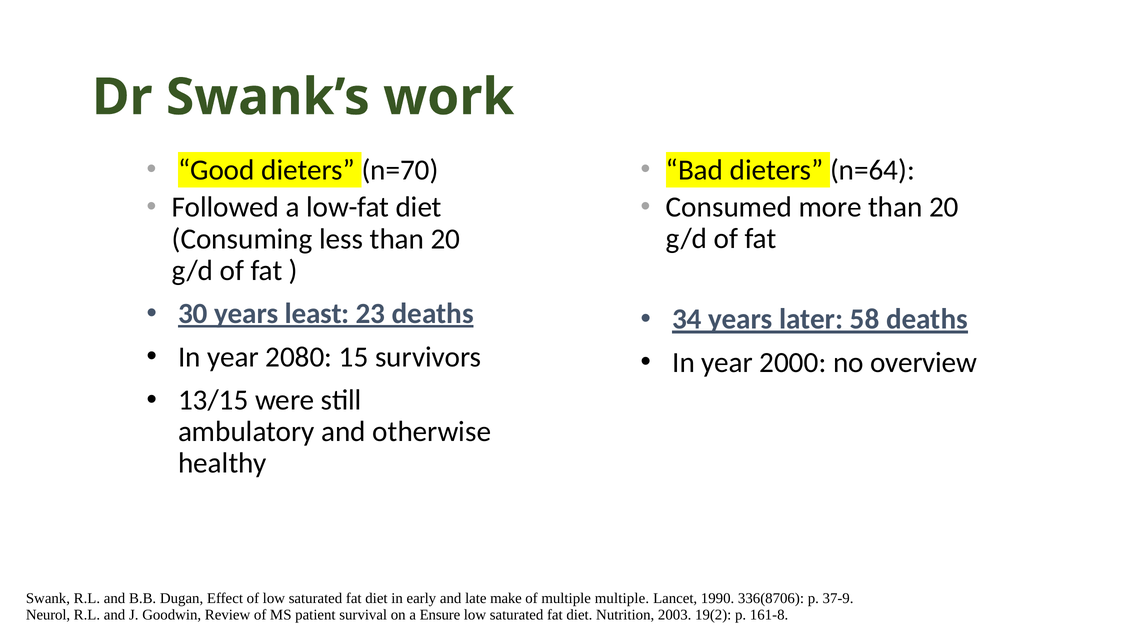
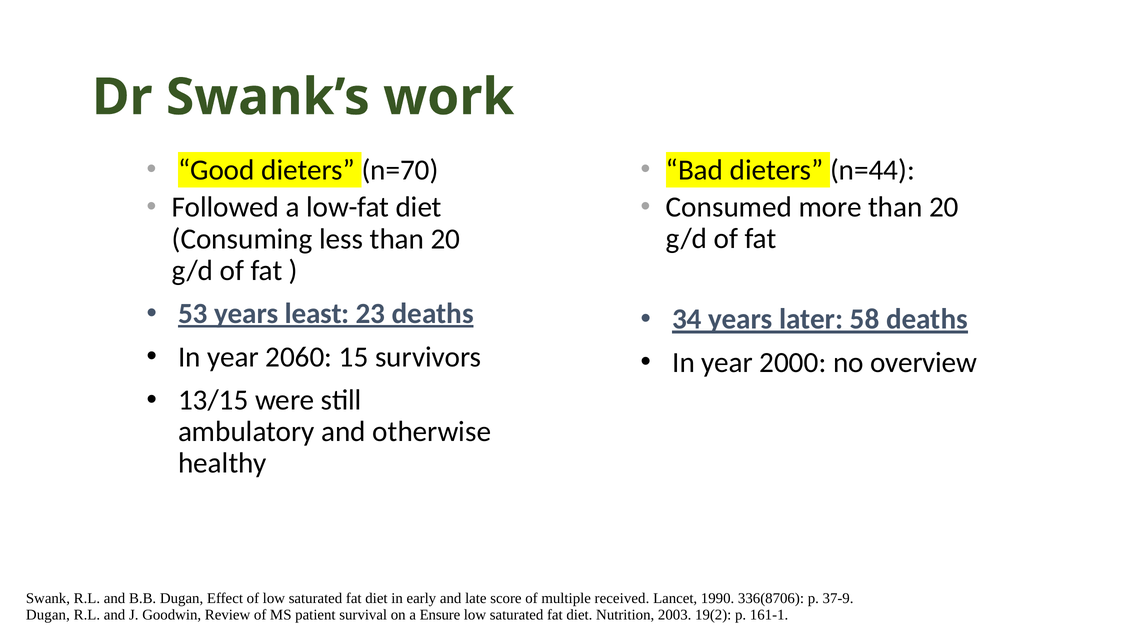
n=64: n=64 -> n=44
30: 30 -> 53
2080: 2080 -> 2060
make: make -> score
multiple multiple: multiple -> received
Neurol at (48, 615): Neurol -> Dugan
161-8: 161-8 -> 161-1
